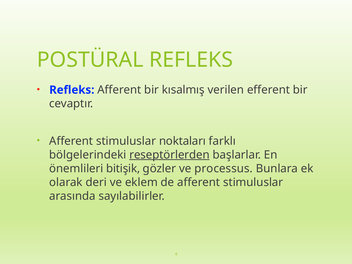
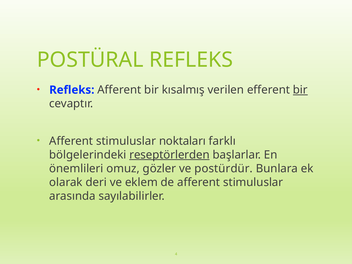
bir at (300, 90) underline: none -> present
bitişik: bitişik -> omuz
processus: processus -> postürdür
